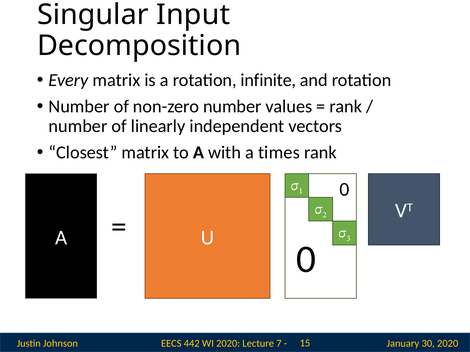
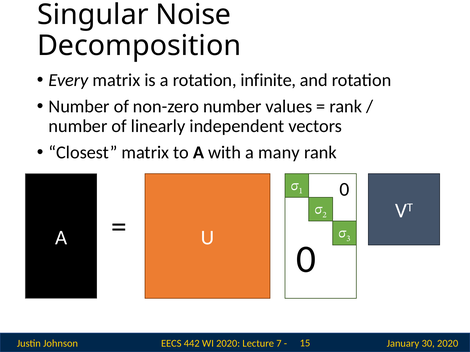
Input: Input -> Noise
times: times -> many
